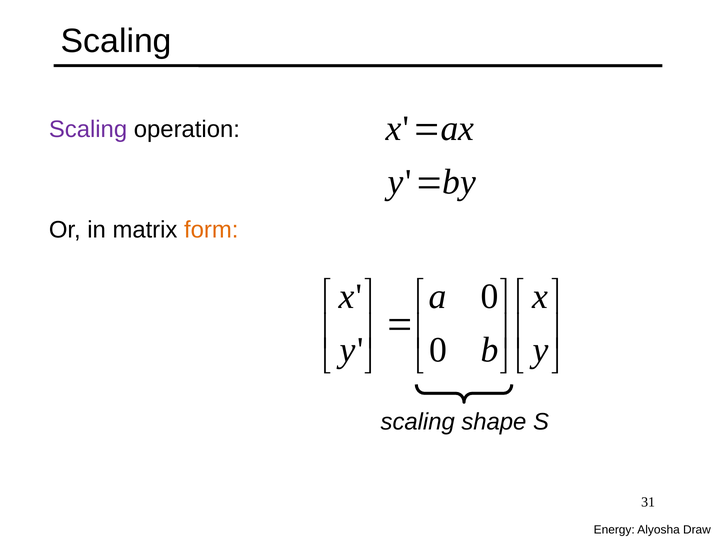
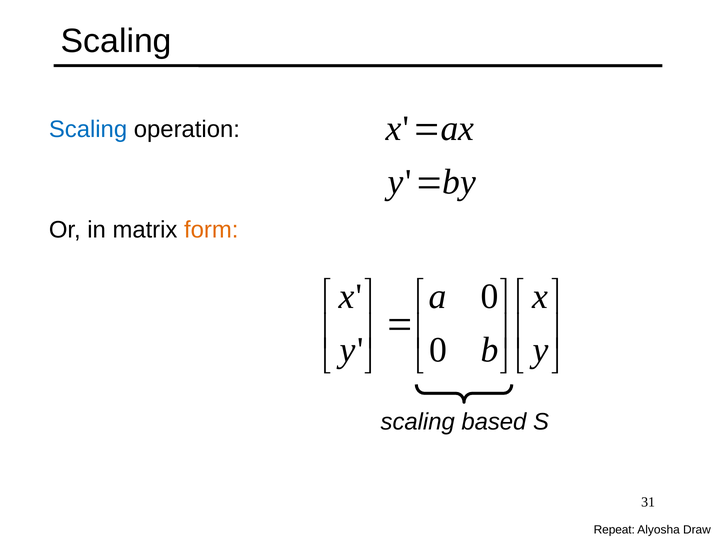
Scaling at (88, 129) colour: purple -> blue
shape: shape -> based
Energy: Energy -> Repeat
